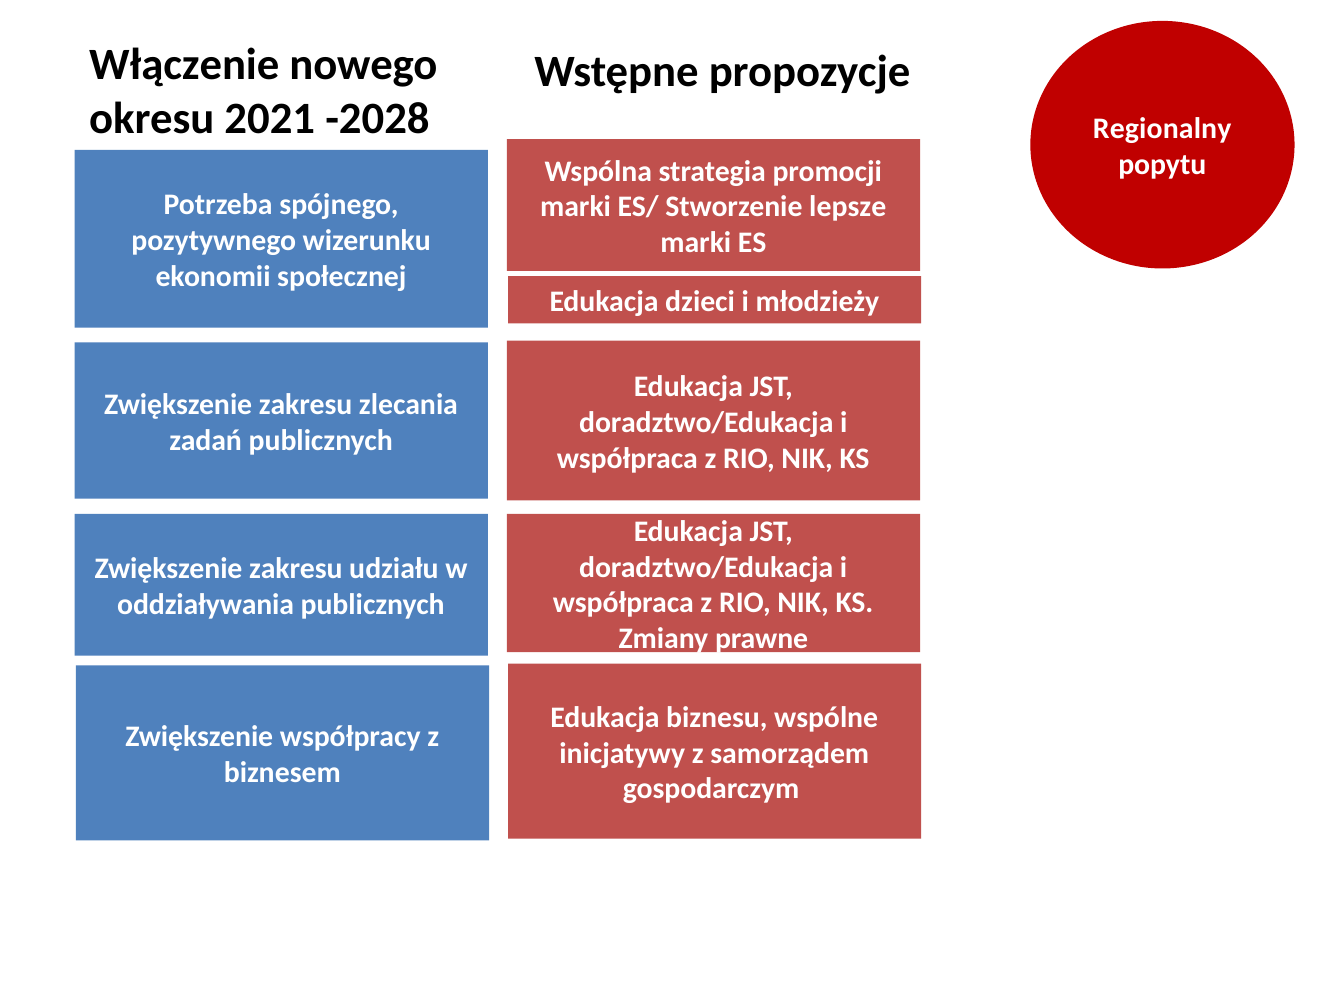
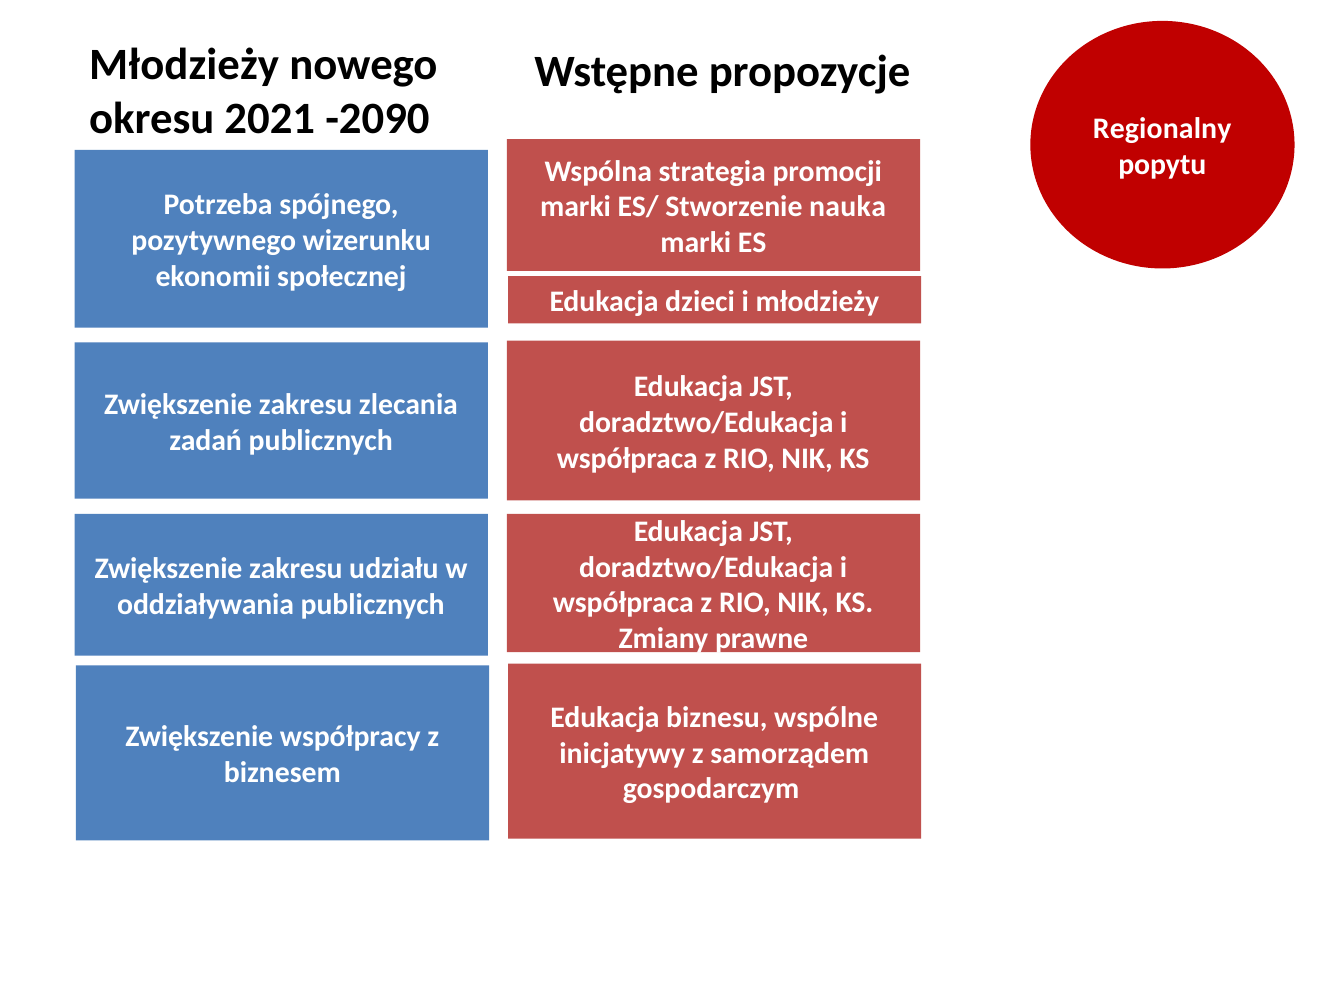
Włączenie at (184, 65): Włączenie -> Młodzieży
-2028: -2028 -> -2090
lepsze: lepsze -> nauka
